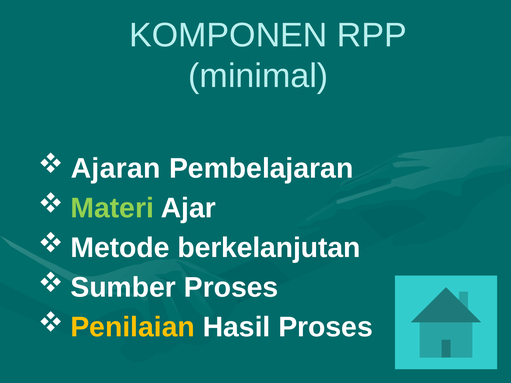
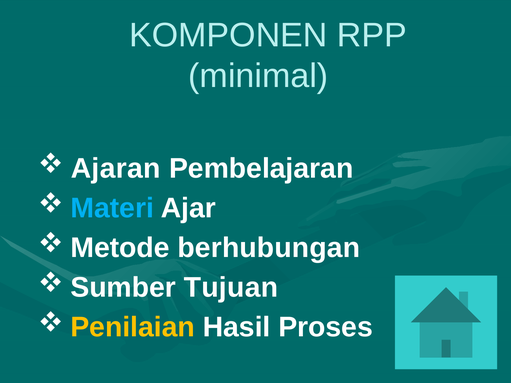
Materi colour: light green -> light blue
berkelanjutan: berkelanjutan -> berhubungan
Sumber Proses: Proses -> Tujuan
